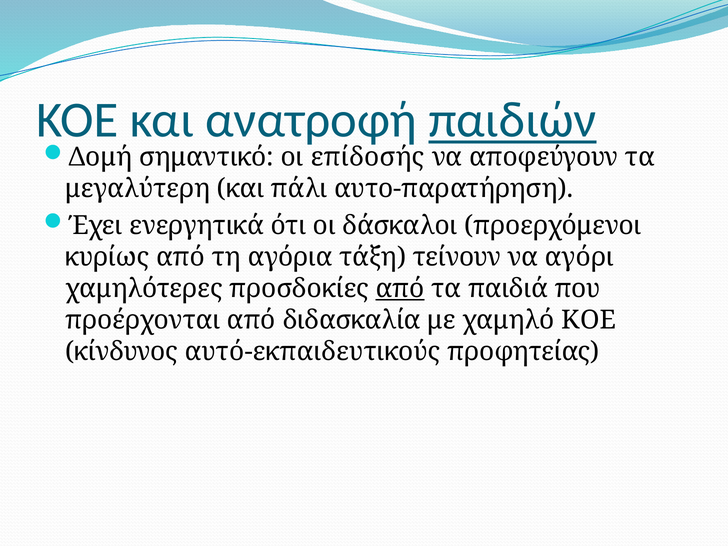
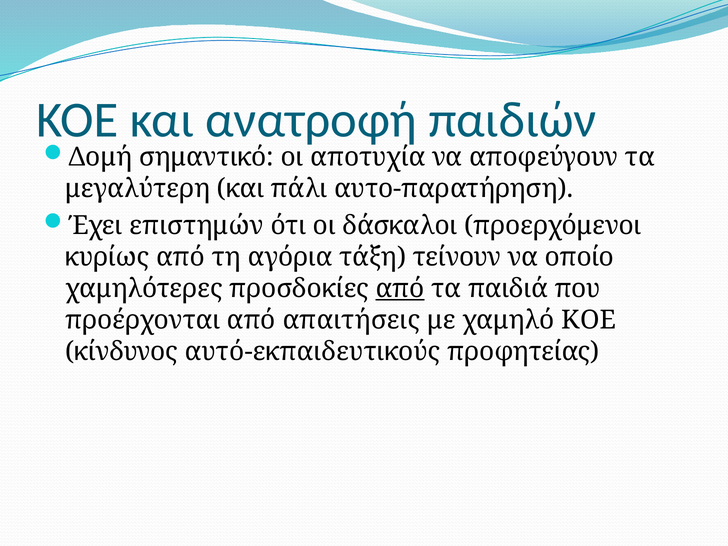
παιδιών underline: present -> none
επίδοσής: επίδοσής -> αποτυχία
ενεργητικά: ενεργητικά -> επιστημών
αγόρι: αγόρι -> οποίο
διδασκαλία: διδασκαλία -> απαιτήσεις
